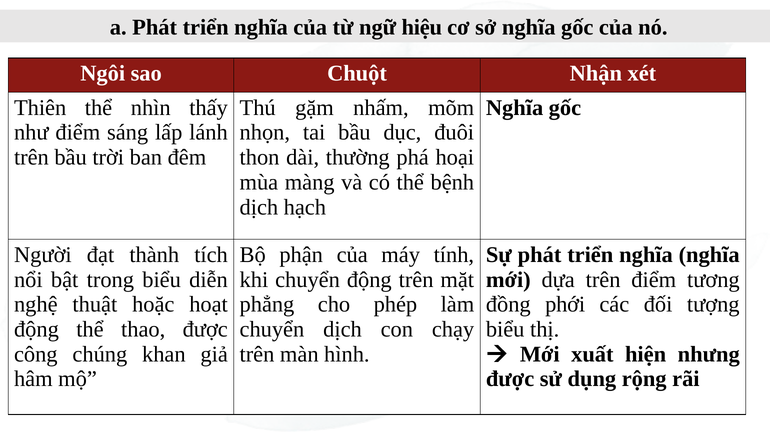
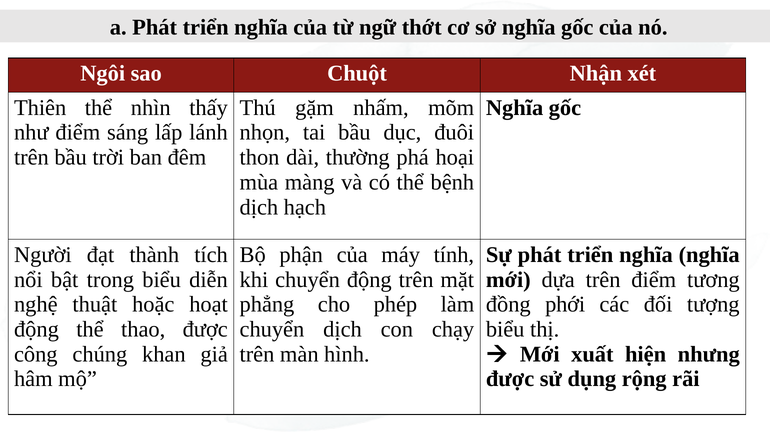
hiệu: hiệu -> thớt
